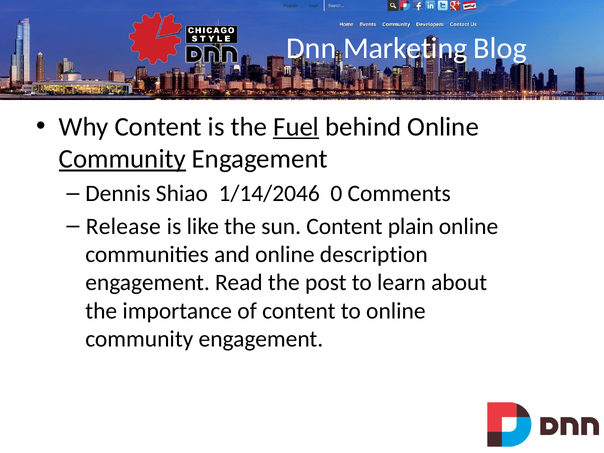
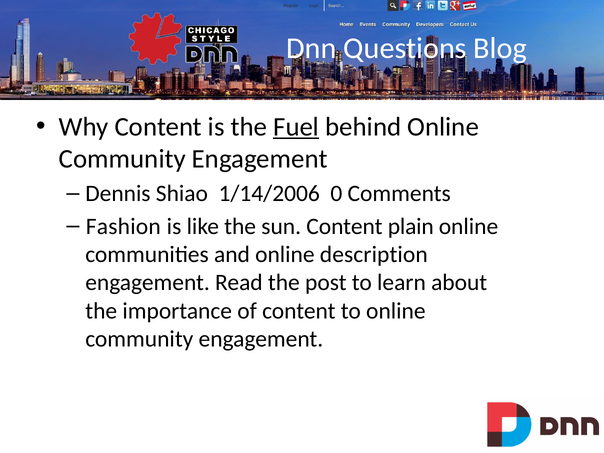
Marketing: Marketing -> Questions
Community at (122, 159) underline: present -> none
1/14/2046: 1/14/2046 -> 1/14/2006
Release: Release -> Fashion
